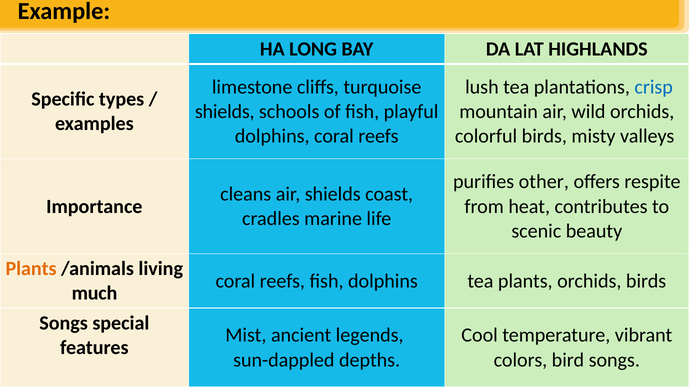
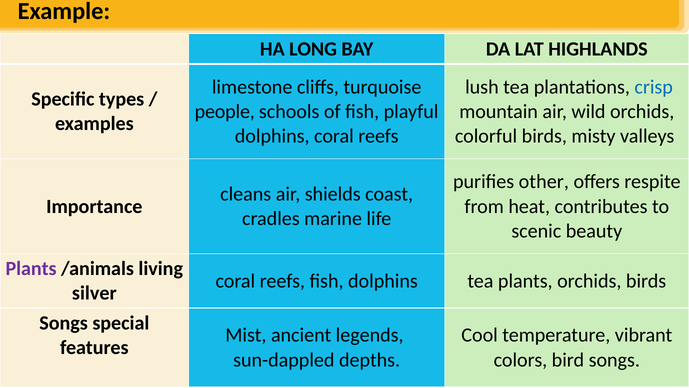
shields at (225, 111): shields -> people
Plants at (31, 268) colour: orange -> purple
much: much -> silver
